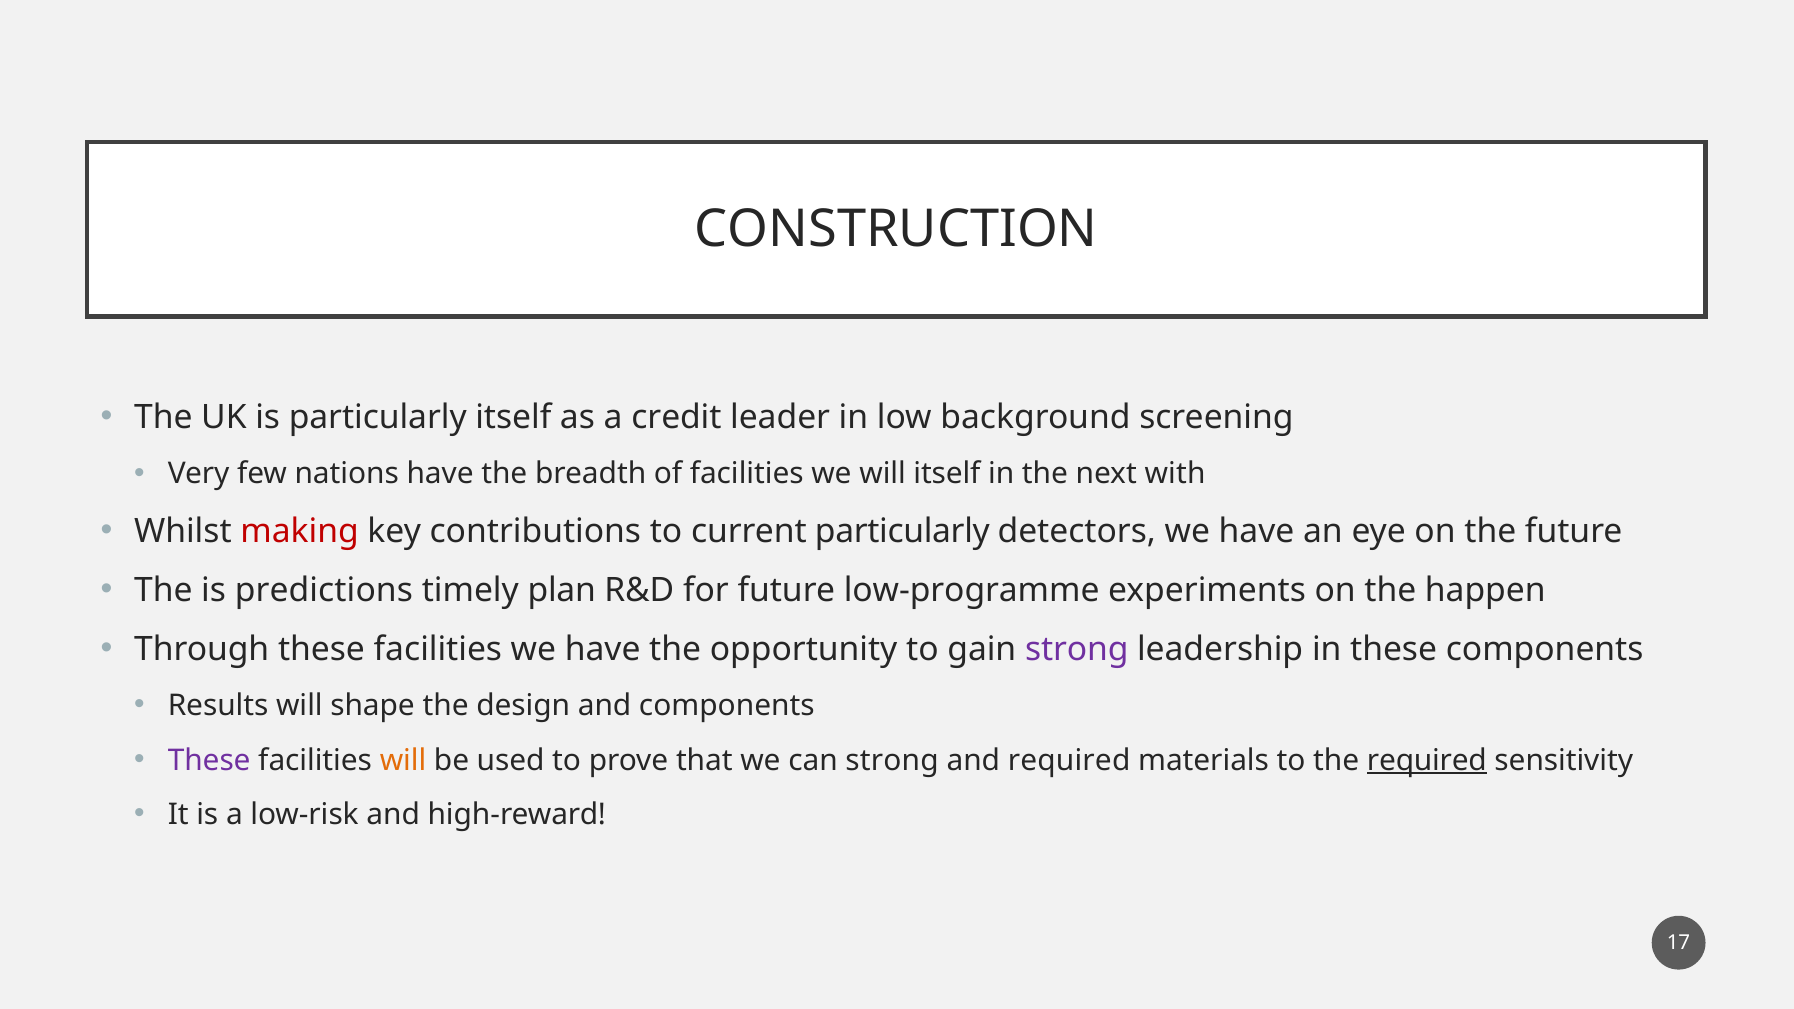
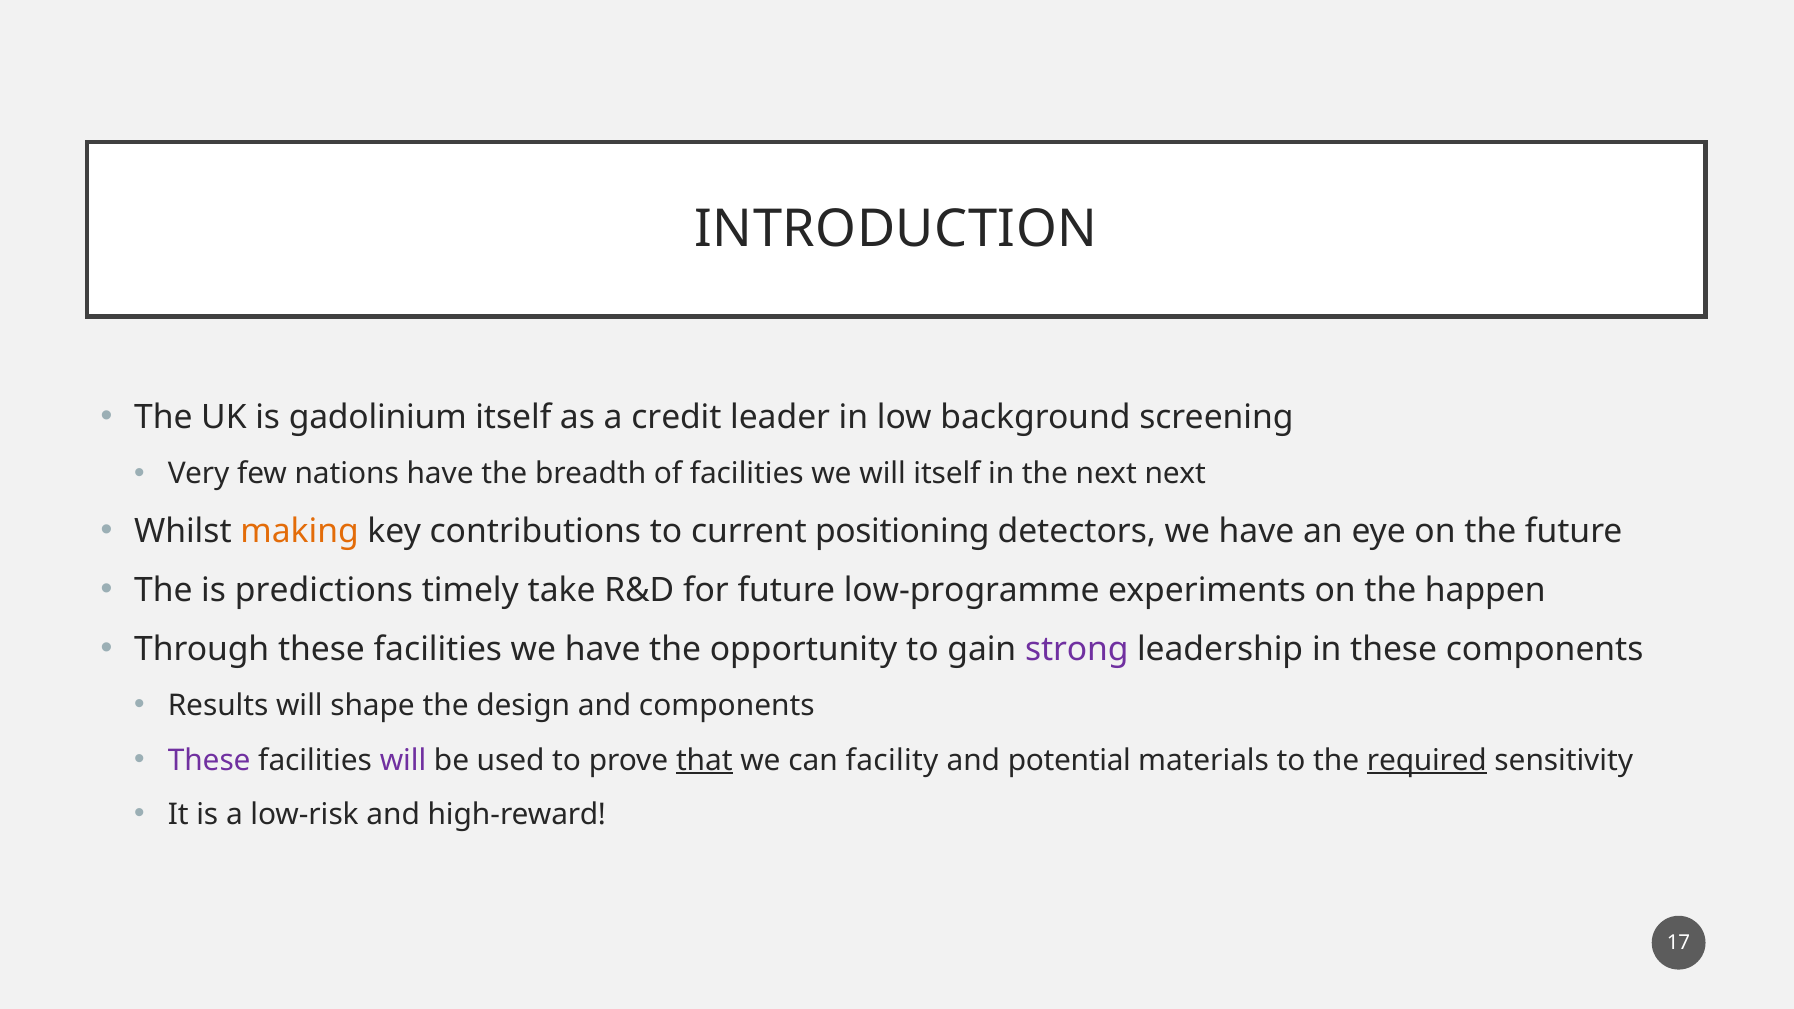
CONSTRUCTION: CONSTRUCTION -> INTRODUCTION
is particularly: particularly -> gadolinium
next with: with -> next
making colour: red -> orange
current particularly: particularly -> positioning
plan: plan -> take
will at (403, 760) colour: orange -> purple
that underline: none -> present
can strong: strong -> facility
and required: required -> potential
